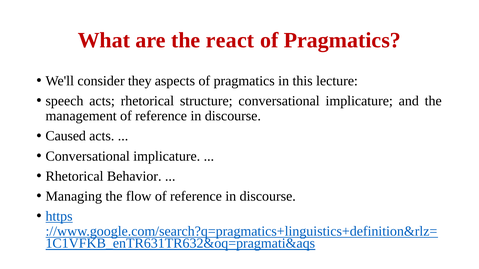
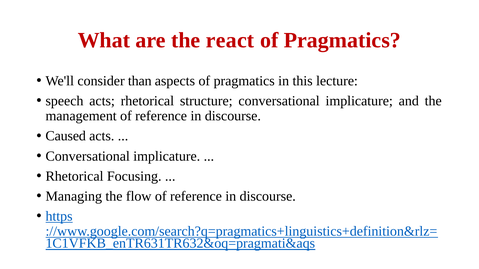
they: they -> than
Behavior: Behavior -> Focusing
